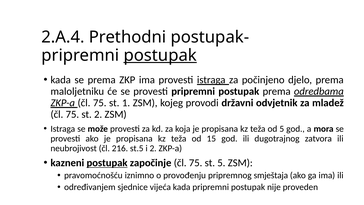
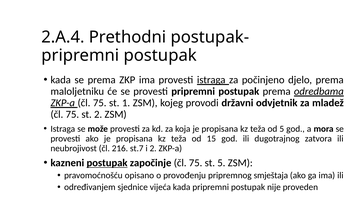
postupak at (160, 55) underline: present -> none
st.5: st.5 -> st.7
iznimno: iznimno -> opisano
